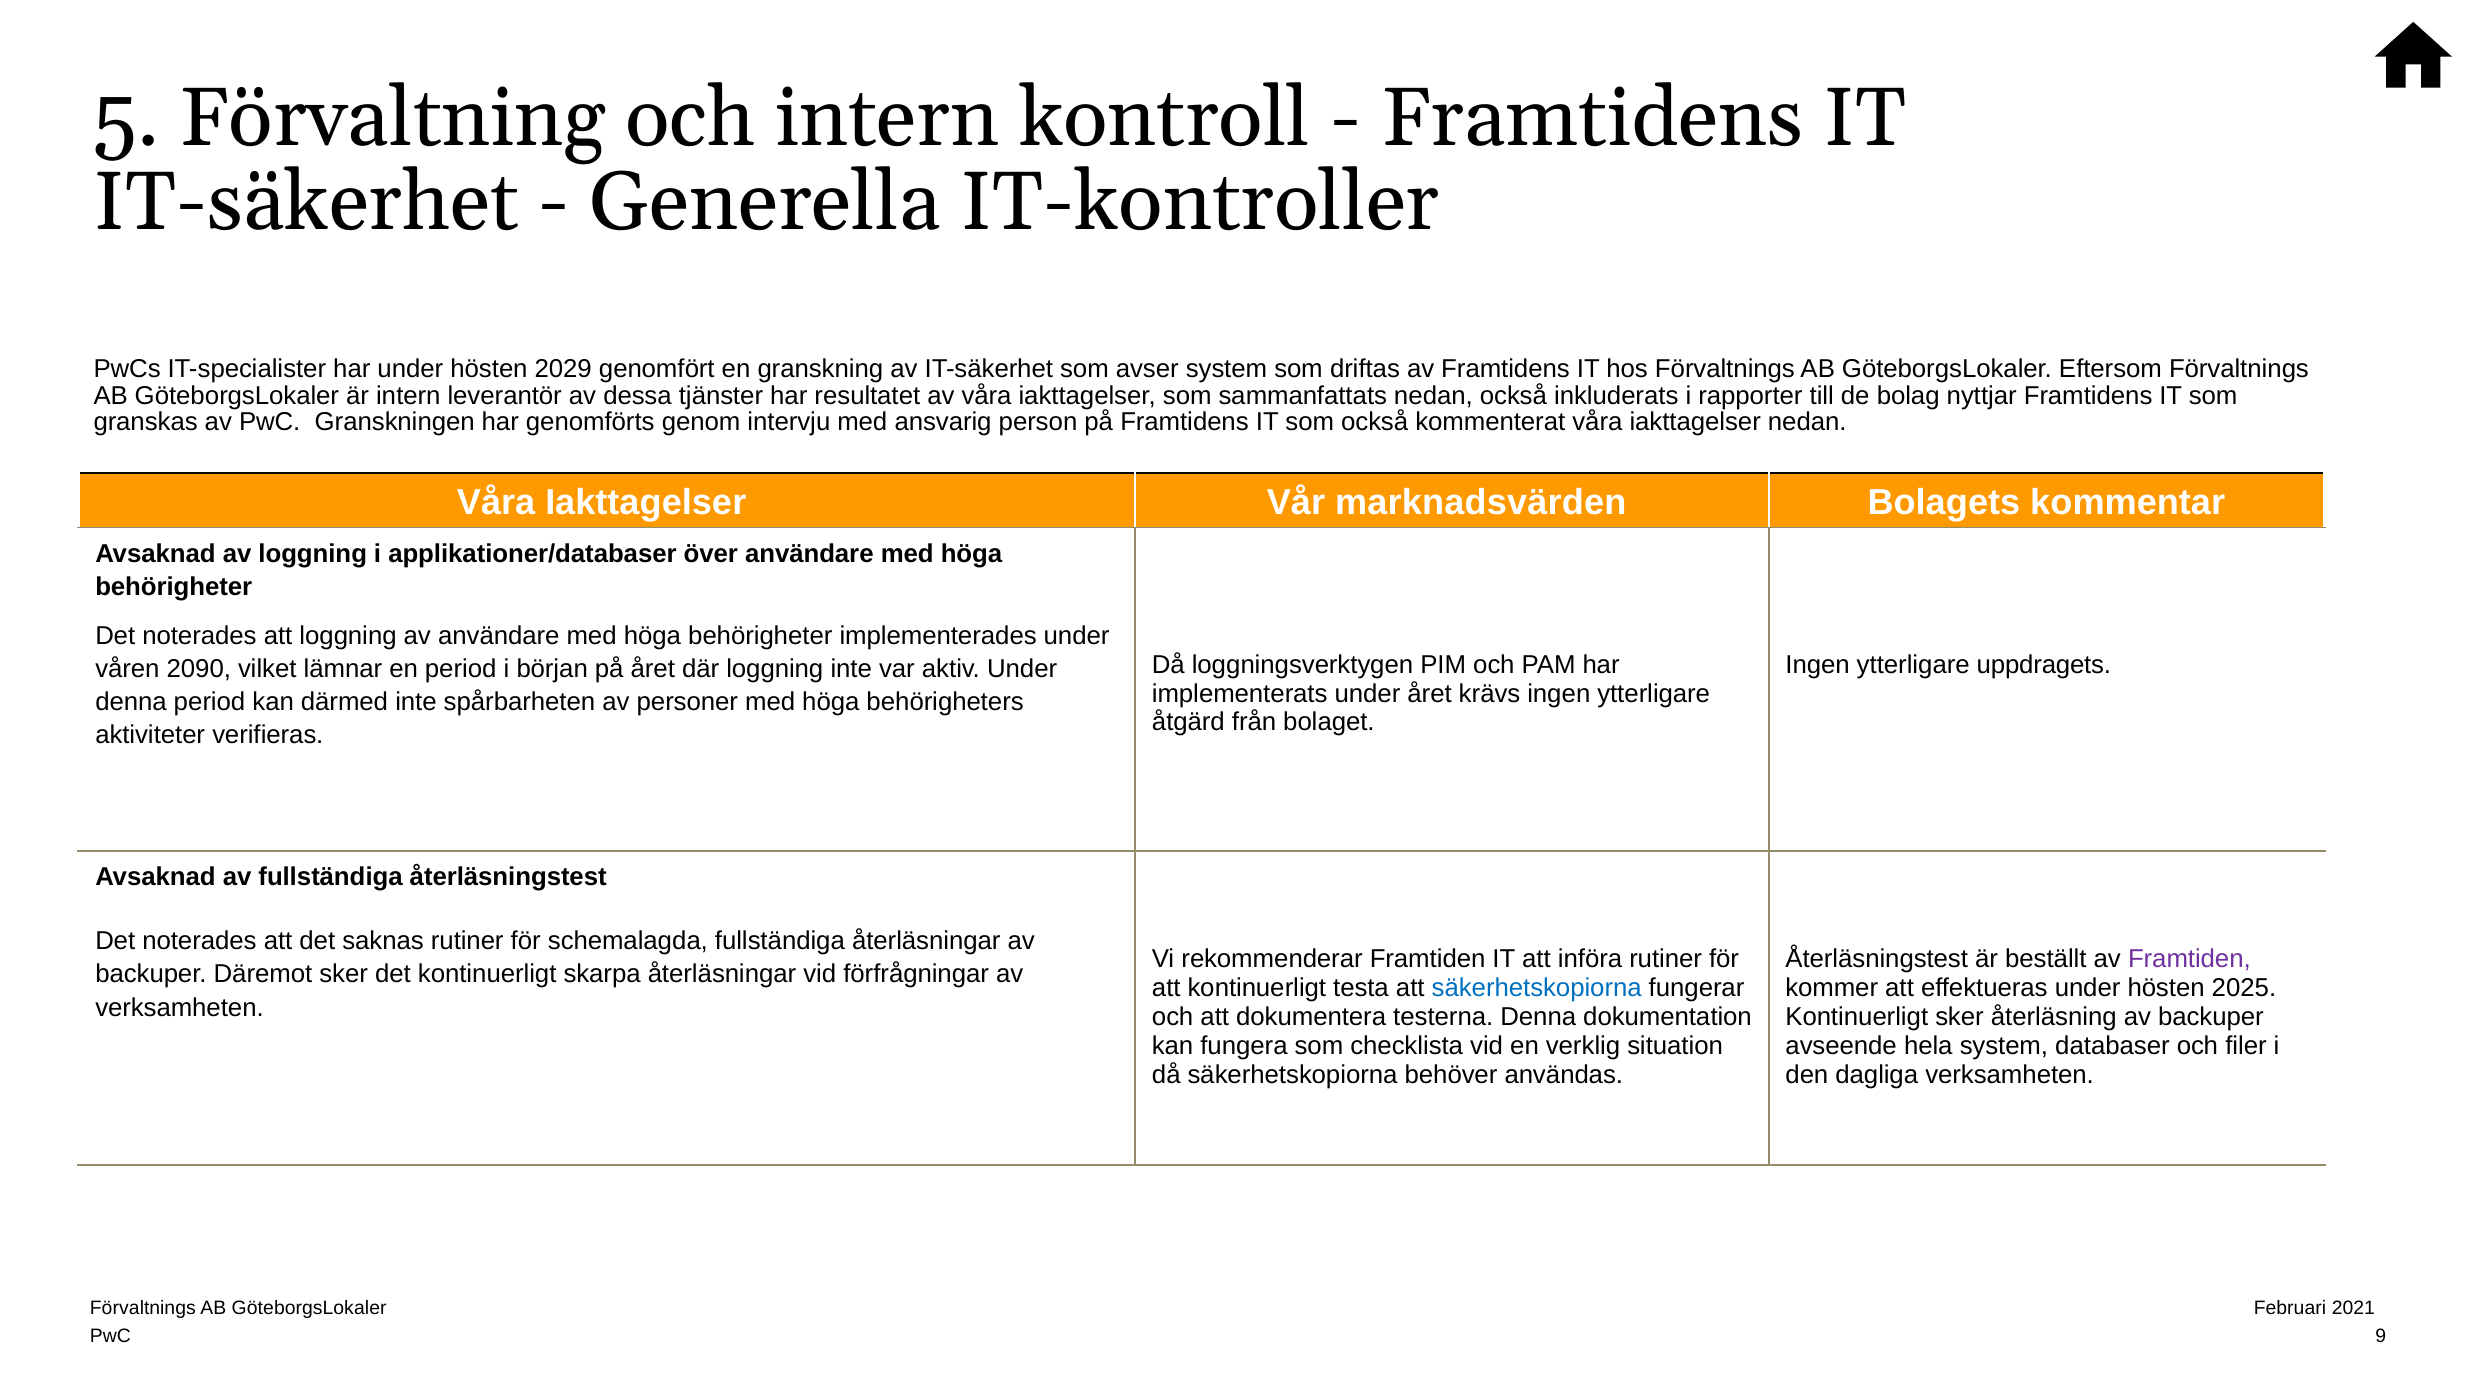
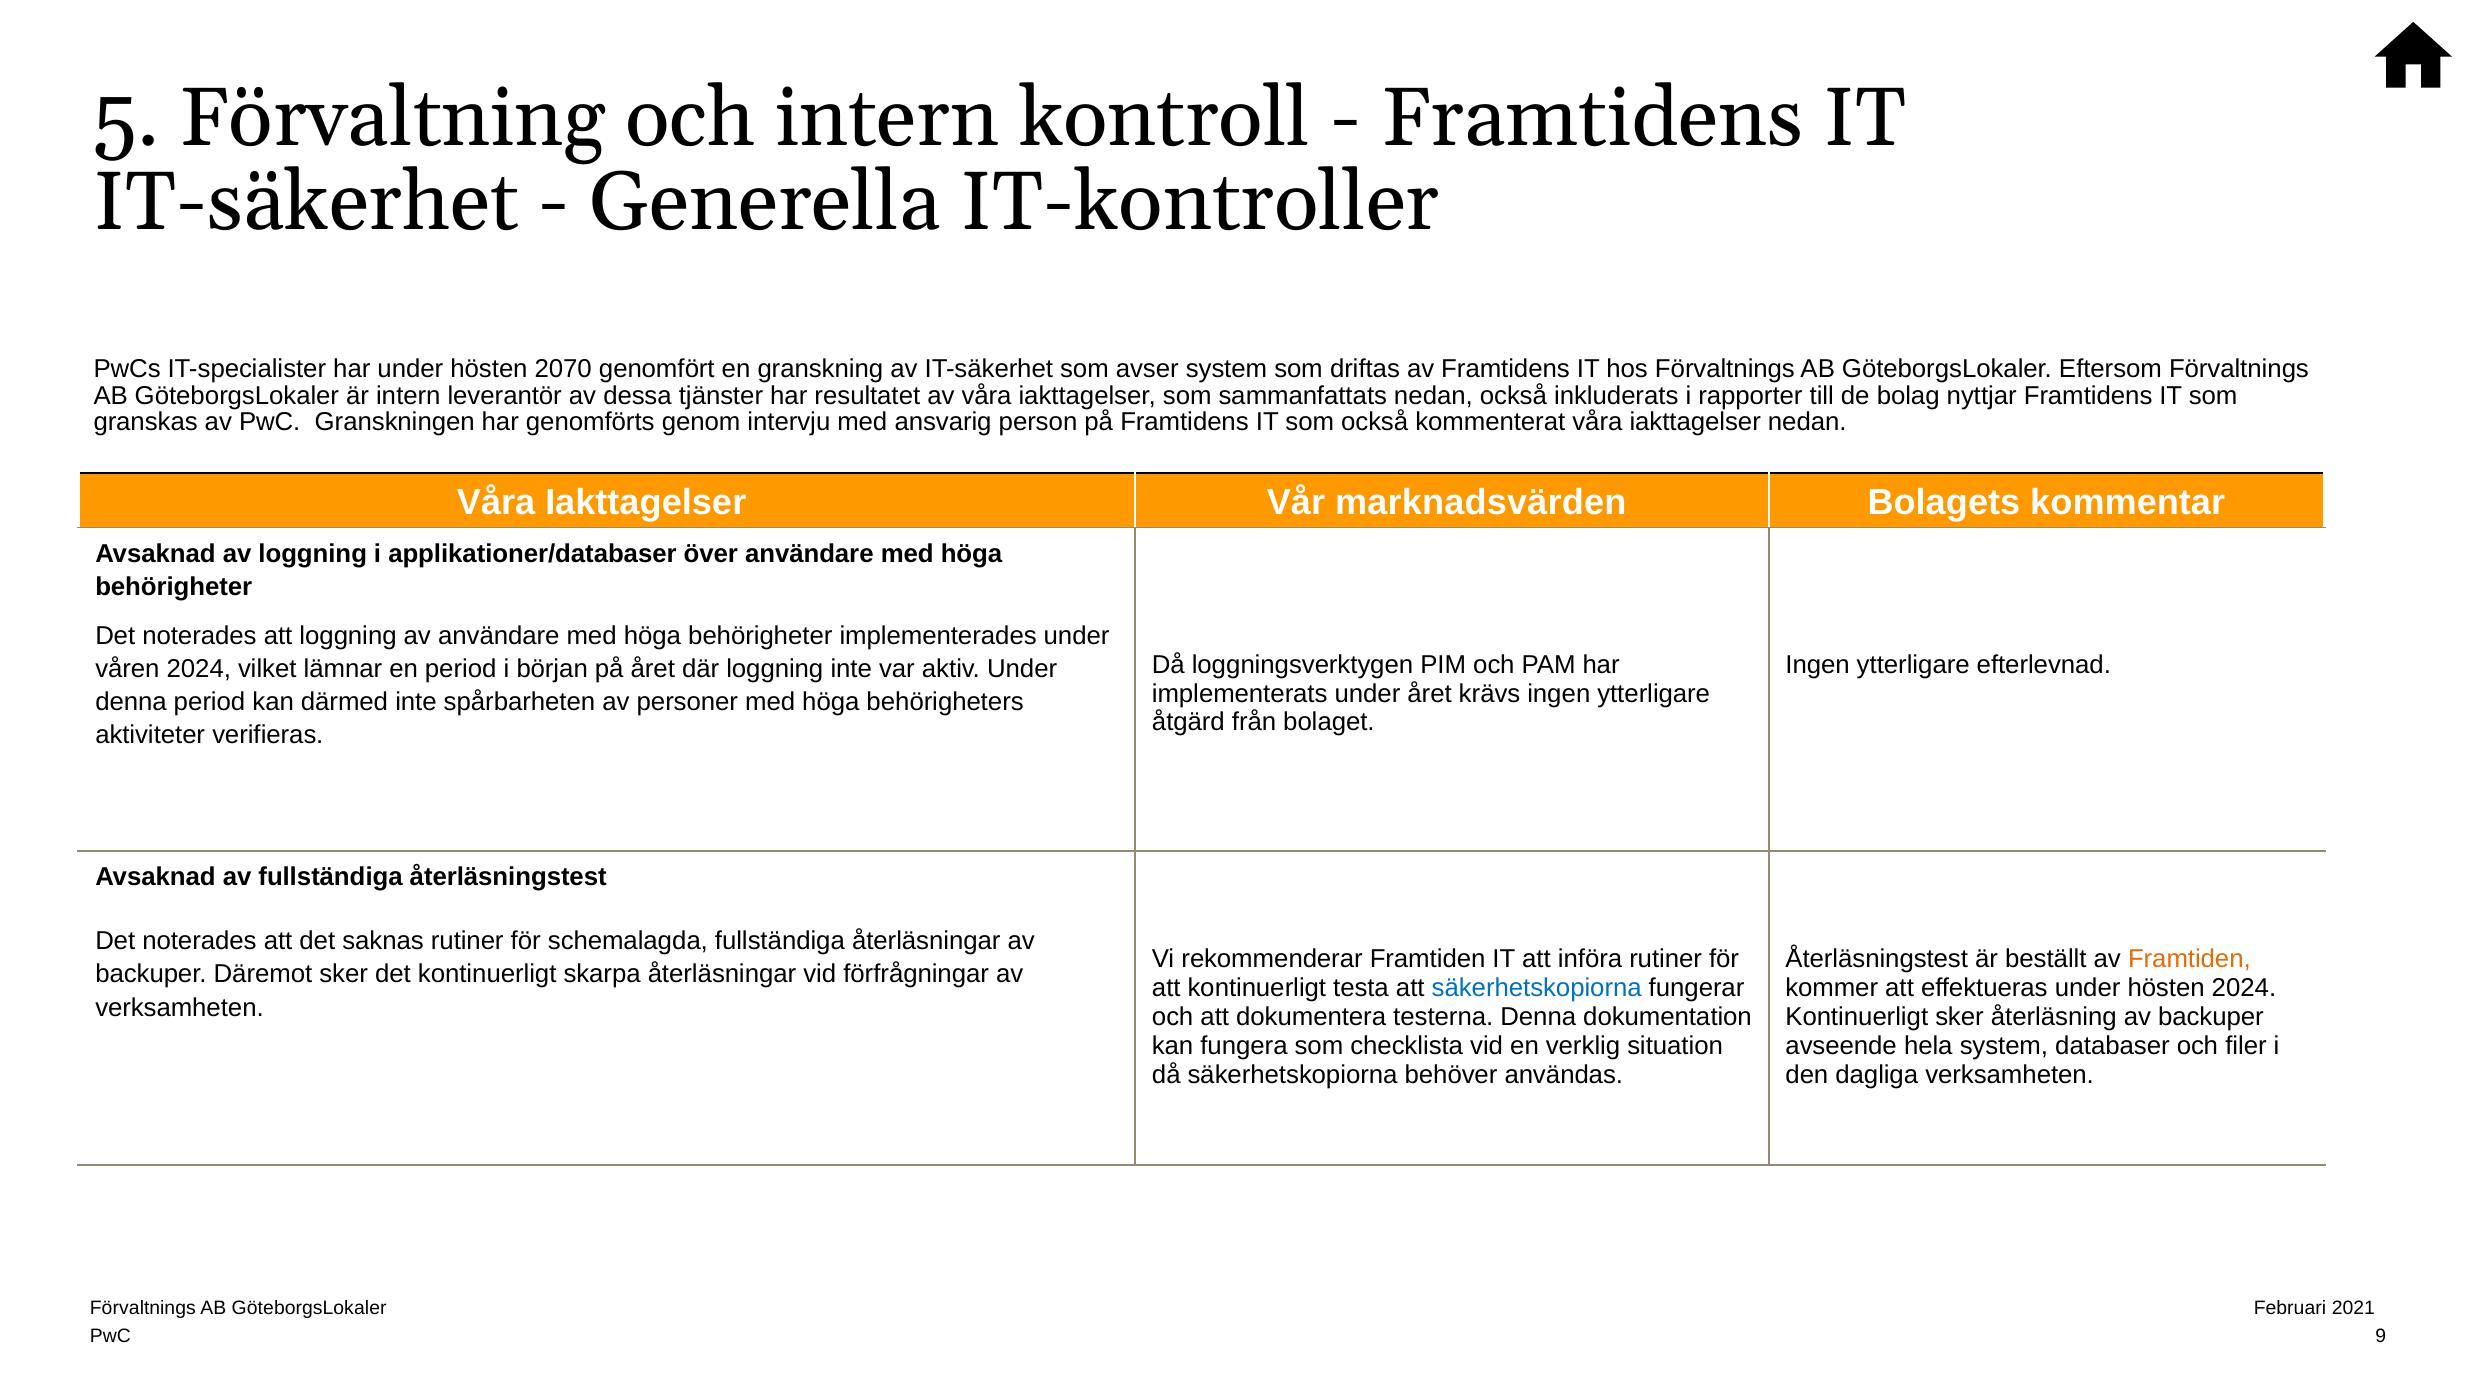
2029: 2029 -> 2070
uppdragets: uppdragets -> efterlevnad
våren 2090: 2090 -> 2024
Framtiden at (2189, 959) colour: purple -> orange
hösten 2025: 2025 -> 2024
